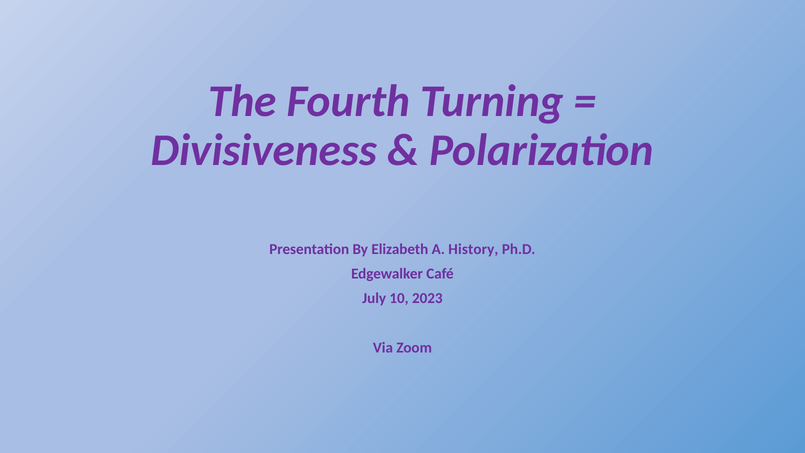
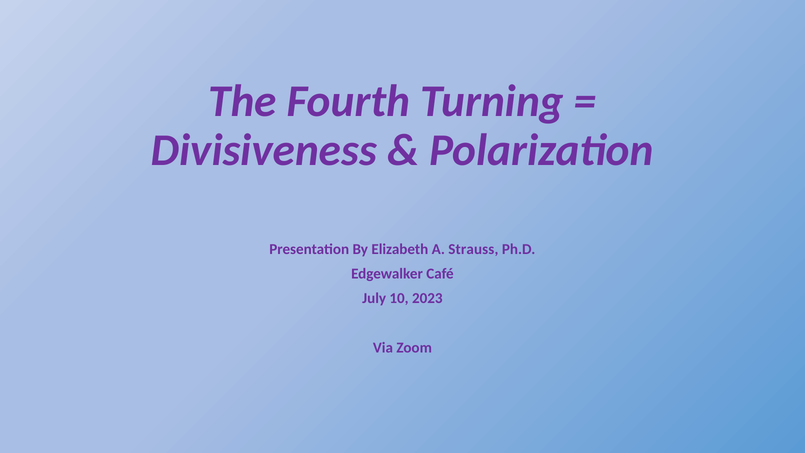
History: History -> Strauss
